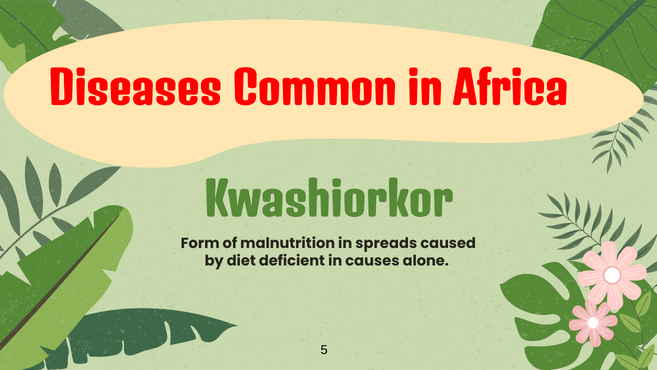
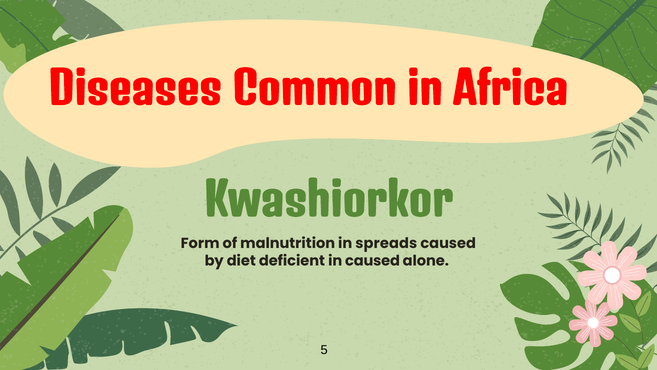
in causes: causes -> caused
